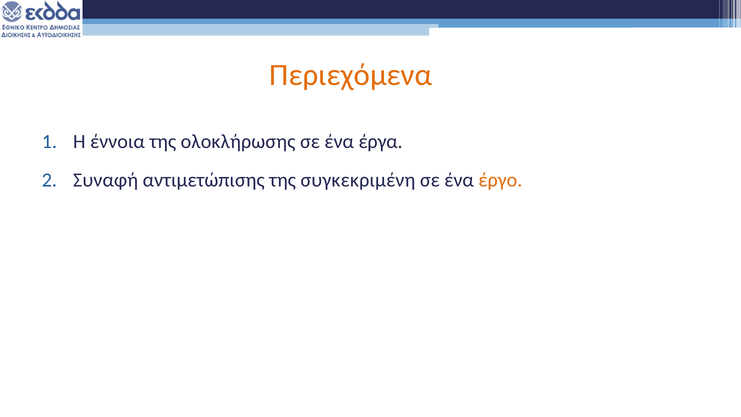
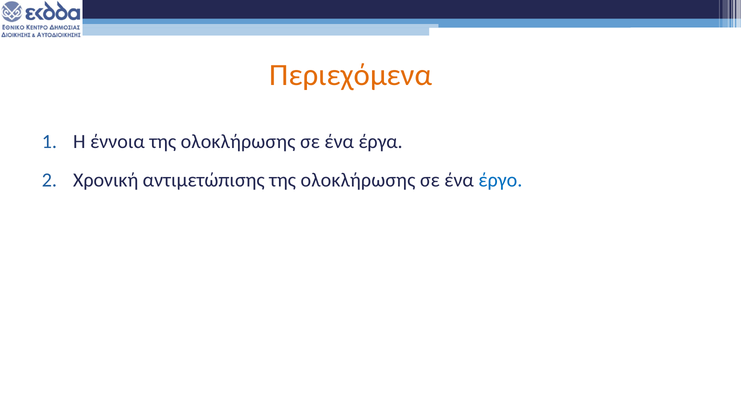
Συναφή: Συναφή -> Χρονική
αντιμετώπισης της συγκεκριμένη: συγκεκριμένη -> ολοκλήρωσης
έργο colour: orange -> blue
